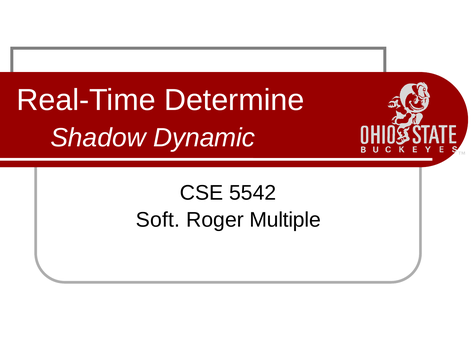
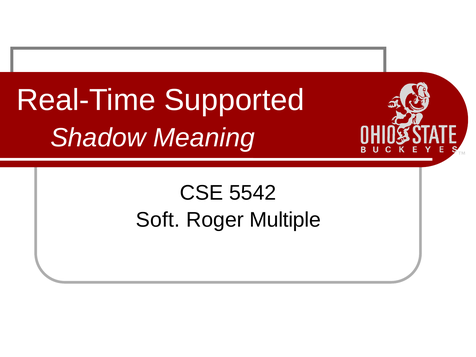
Determine: Determine -> Supported
Dynamic: Dynamic -> Meaning
